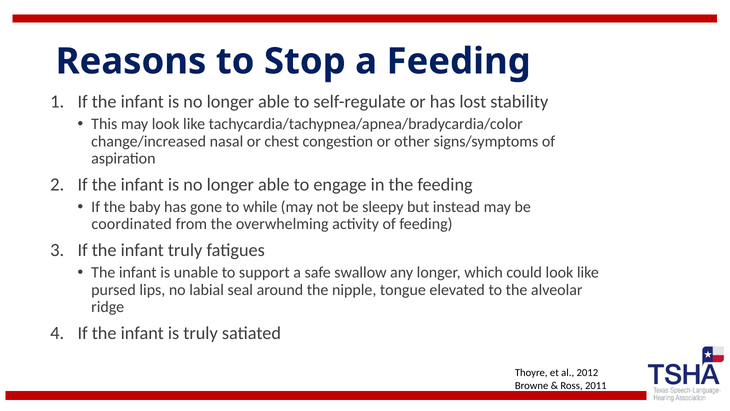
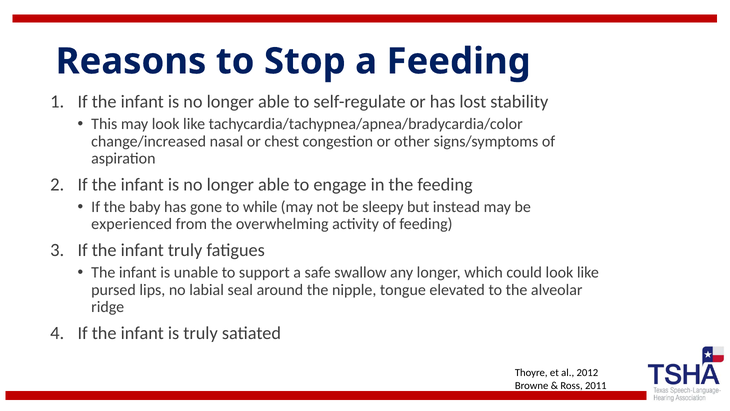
coordinated: coordinated -> experienced
